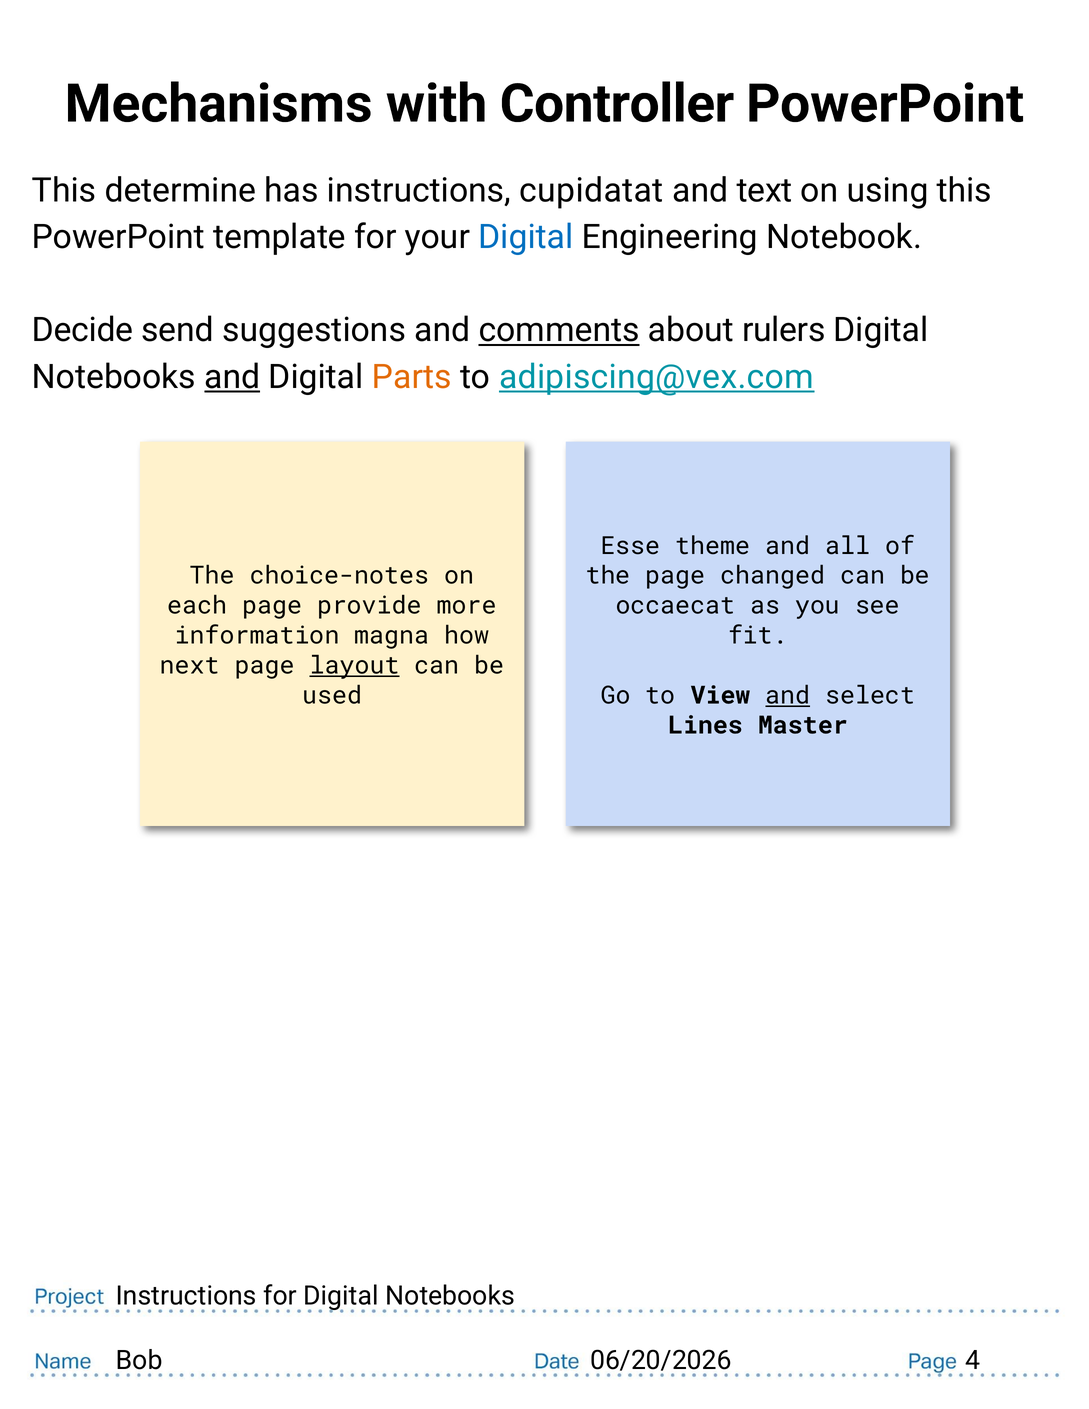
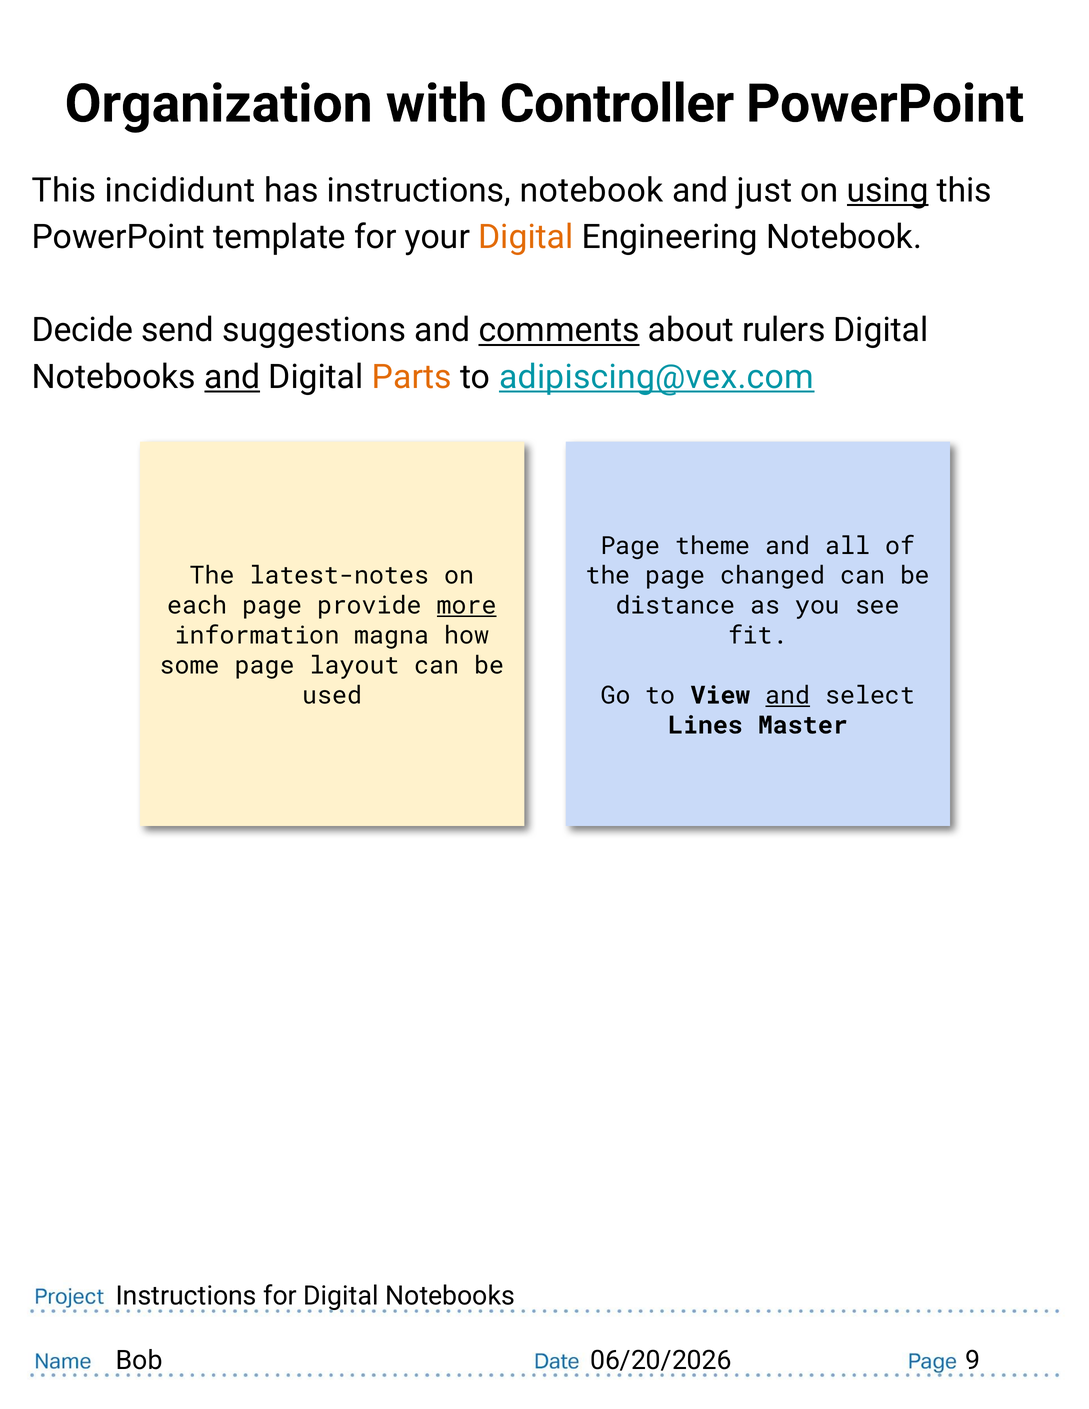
Mechanisms: Mechanisms -> Organization
determine: determine -> incididunt
instructions cupidatat: cupidatat -> notebook
text: text -> just
using underline: none -> present
Digital at (526, 237) colour: blue -> orange
Esse at (630, 546): Esse -> Page
choice-notes: choice-notes -> latest-notes
more underline: none -> present
occaecat: occaecat -> distance
next: next -> some
layout underline: present -> none
4: 4 -> 9
